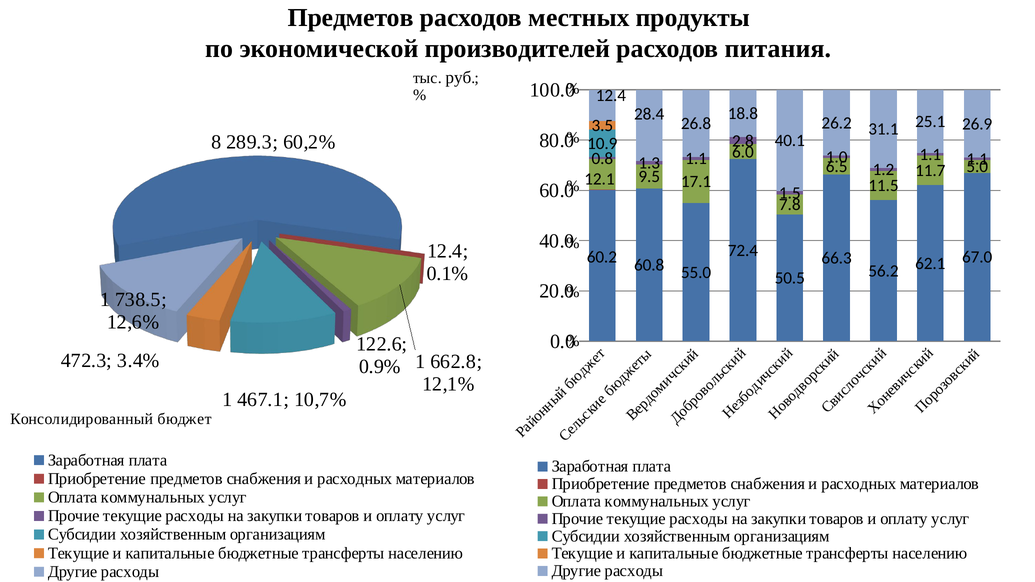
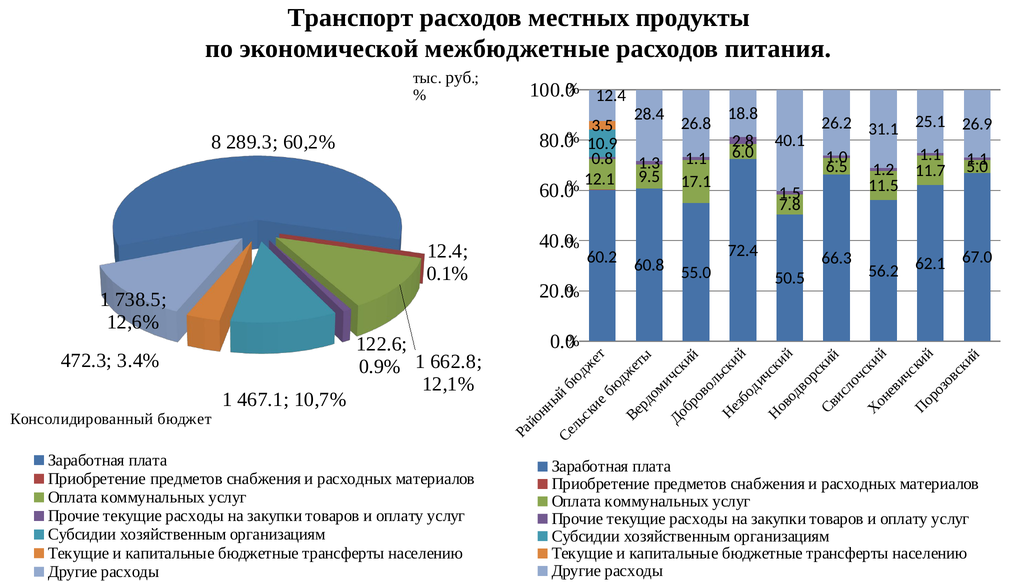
Предметов at (351, 18): Предметов -> Транспорт
производителей: производителей -> межбюджетные
